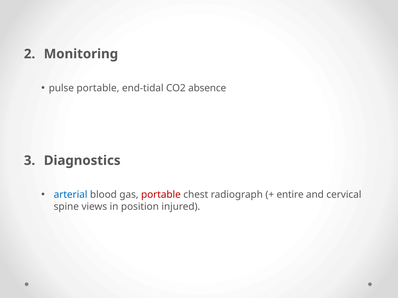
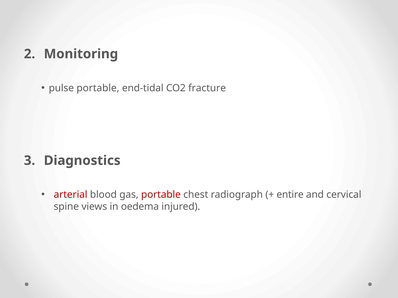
absence: absence -> fracture
arterial colour: blue -> red
position: position -> oedema
